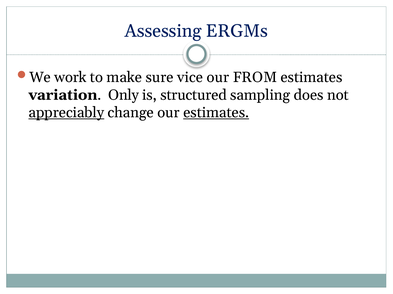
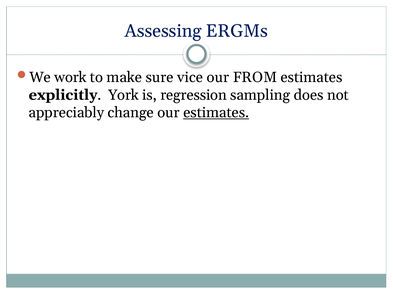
variation: variation -> explicitly
Only: Only -> York
structured: structured -> regression
appreciably underline: present -> none
